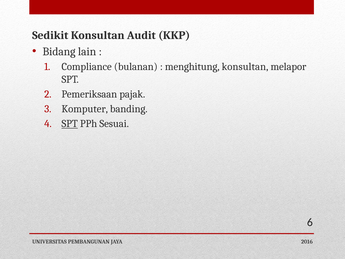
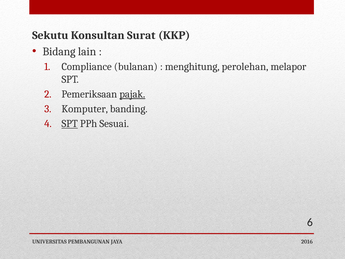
Sedikit: Sedikit -> Sekutu
Audit: Audit -> Surat
menghitung konsultan: konsultan -> perolehan
pajak underline: none -> present
